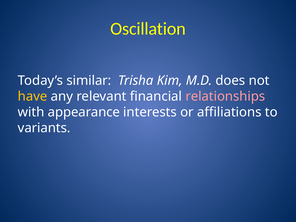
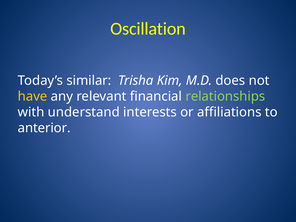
relationships colour: pink -> light green
appearance: appearance -> understand
variants: variants -> anterior
